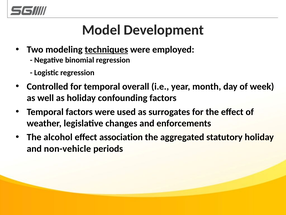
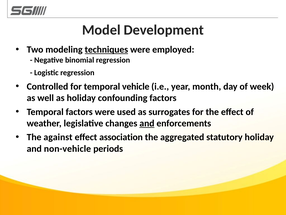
overall: overall -> vehicle
and at (147, 123) underline: none -> present
alcohol: alcohol -> against
